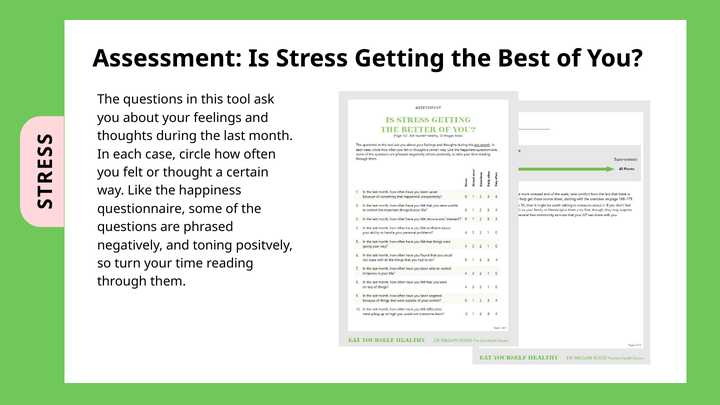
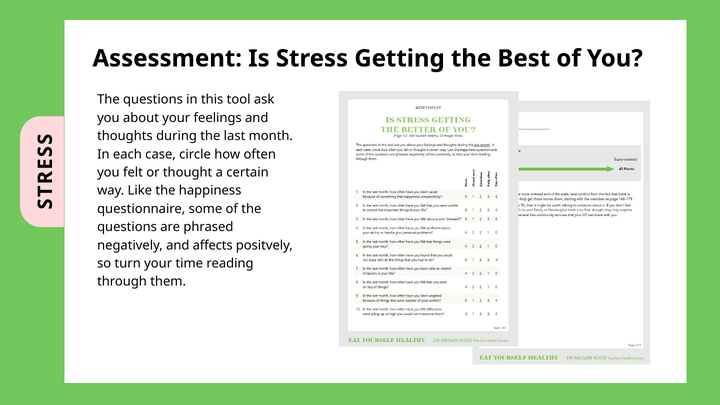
toning: toning -> affects
